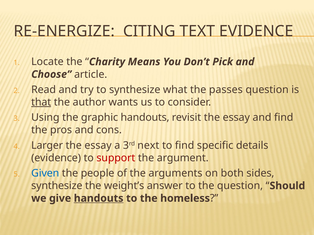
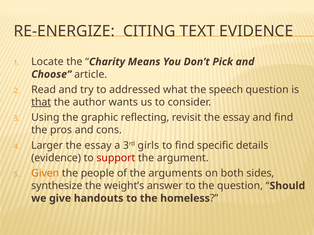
to synthesize: synthesize -> addressed
passes: passes -> speech
graphic handouts: handouts -> reflecting
next: next -> girls
Given colour: blue -> orange
handouts at (99, 199) underline: present -> none
